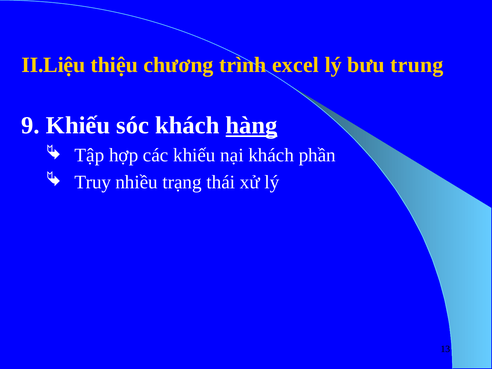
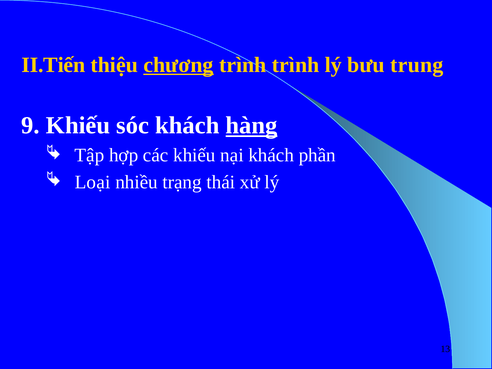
II.Liệu: II.Liệu -> II.Tiến
chương underline: none -> present
trình excel: excel -> trình
Truy: Truy -> Loại
